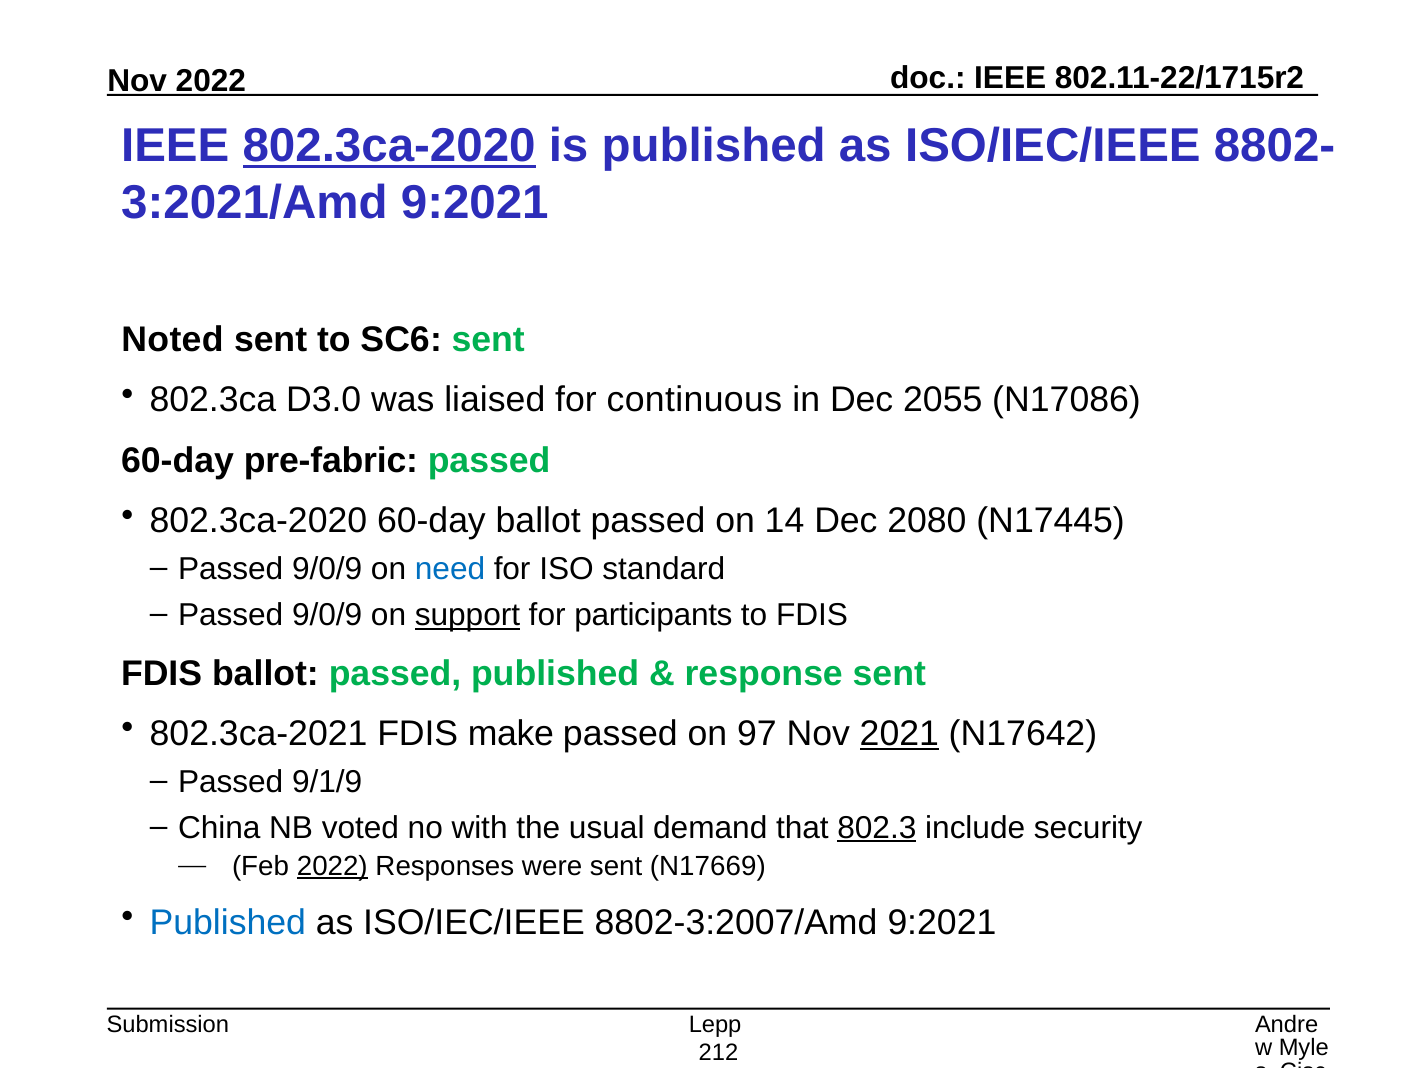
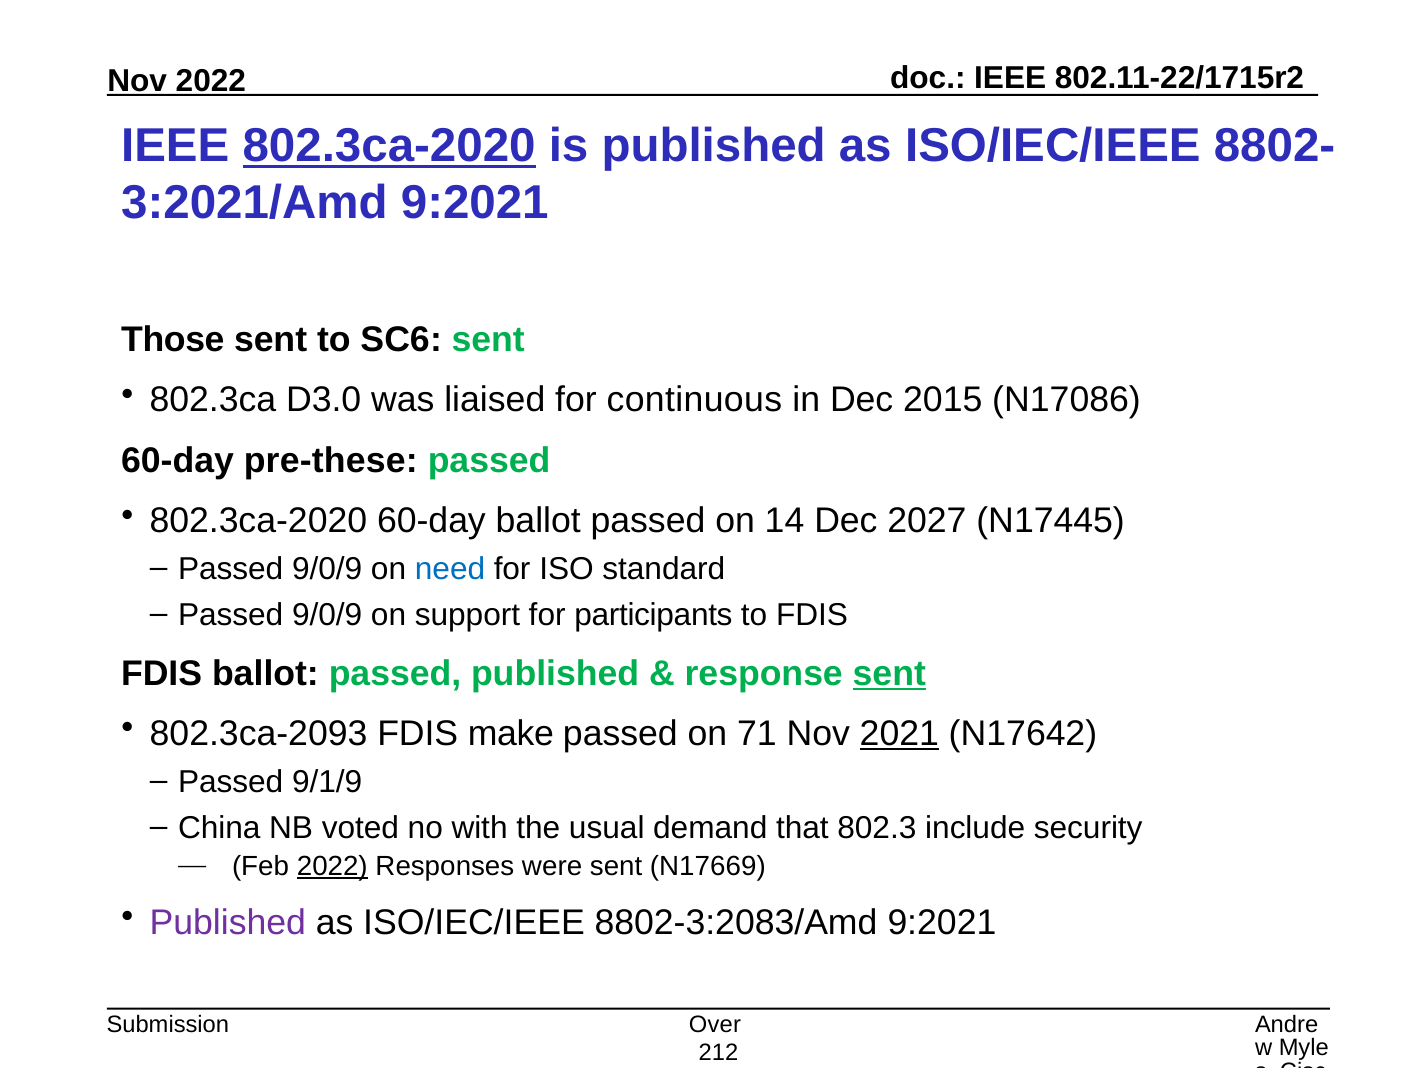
Noted: Noted -> Those
2055: 2055 -> 2015
pre-fabric: pre-fabric -> pre-these
2080: 2080 -> 2027
support underline: present -> none
sent at (889, 674) underline: none -> present
802.3ca-2021: 802.3ca-2021 -> 802.3ca-2093
97: 97 -> 71
802.3 underline: present -> none
Published at (228, 923) colour: blue -> purple
8802-3:2007/Amd: 8802-3:2007/Amd -> 8802-3:2083/Amd
Lepp: Lepp -> Over
